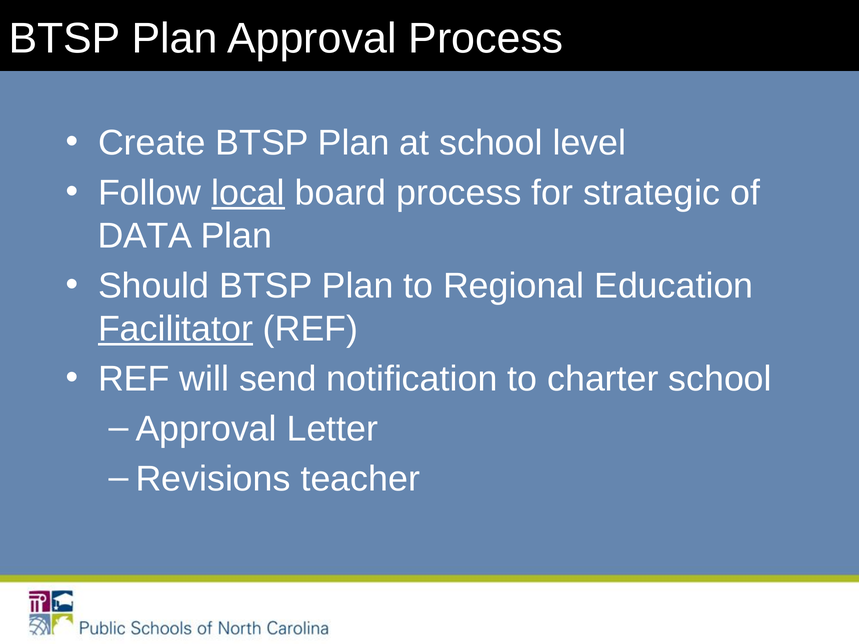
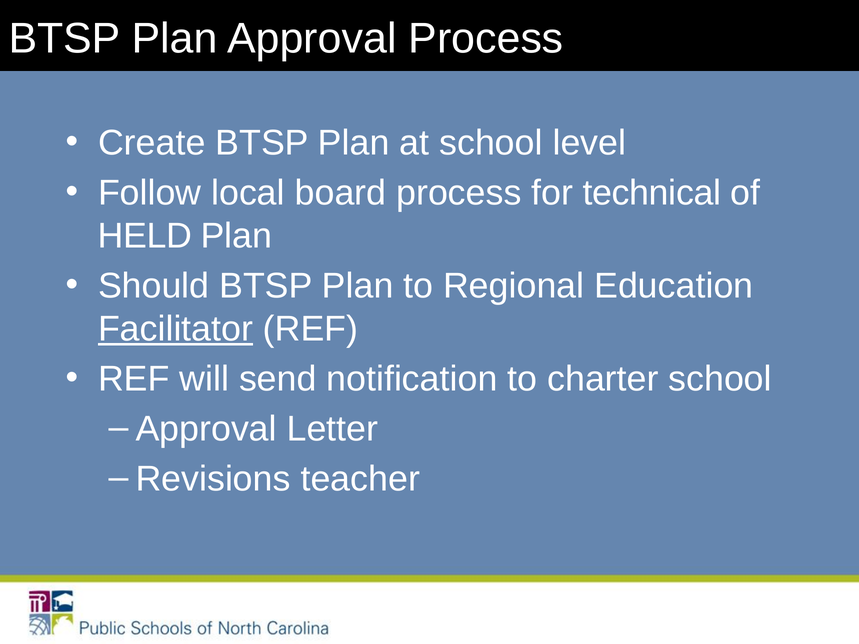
local underline: present -> none
strategic: strategic -> technical
DATA: DATA -> HELD
